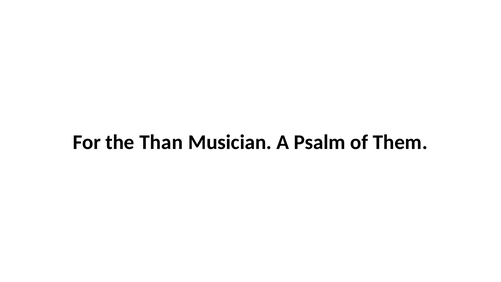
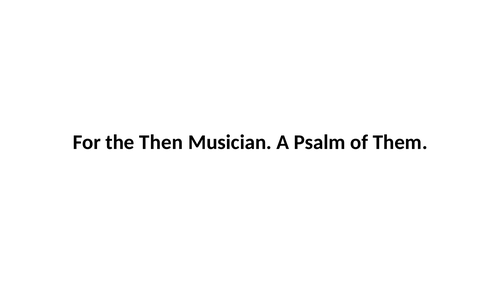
Than: Than -> Then
